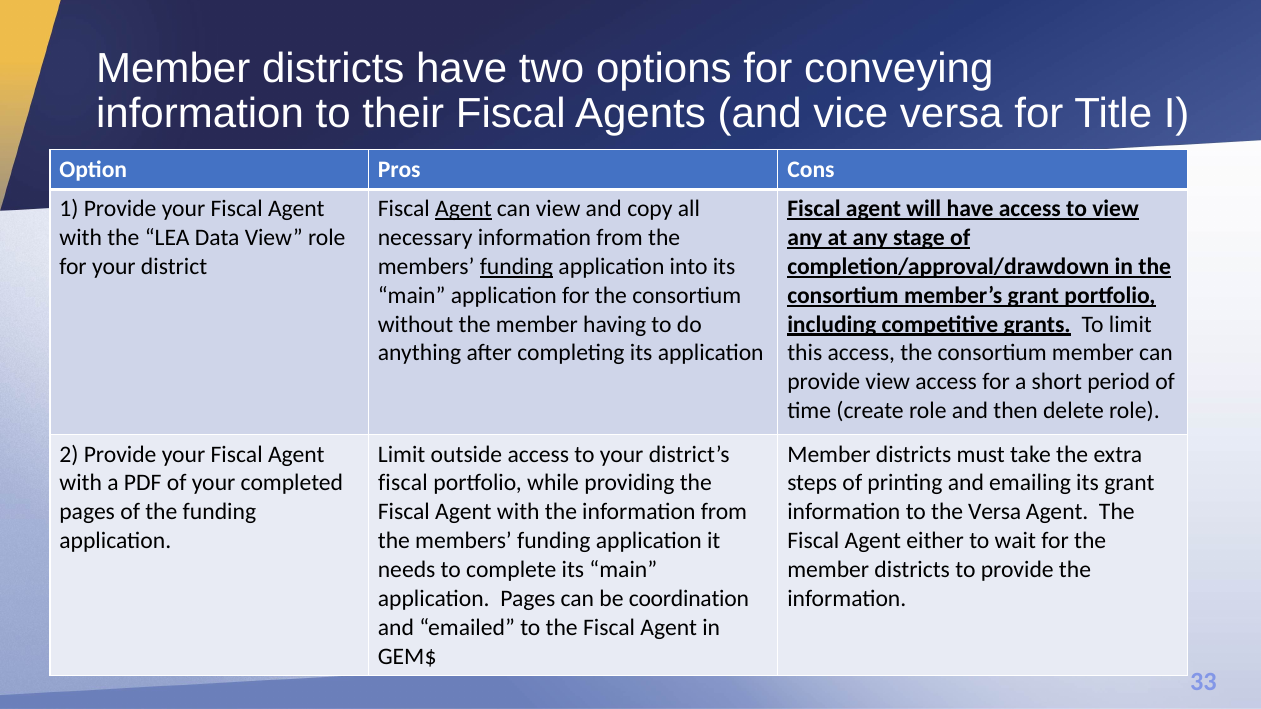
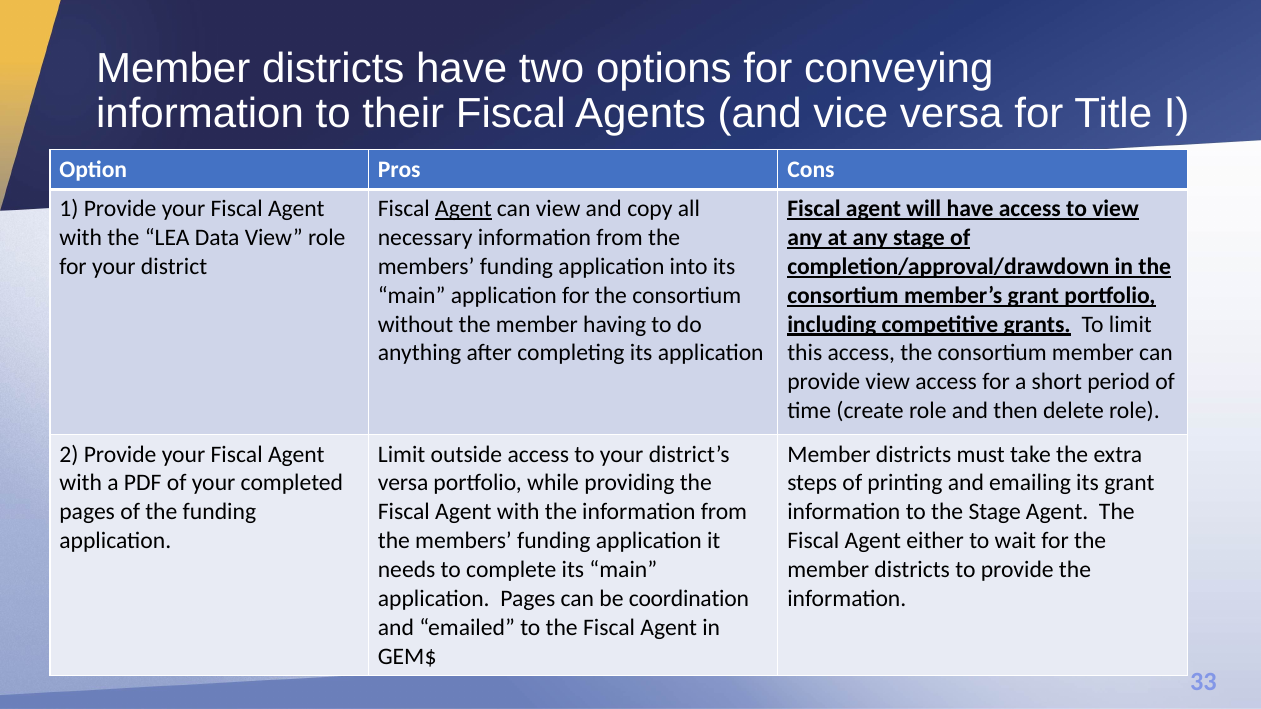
funding at (516, 267) underline: present -> none
fiscal at (403, 483): fiscal -> versa
the Versa: Versa -> Stage
